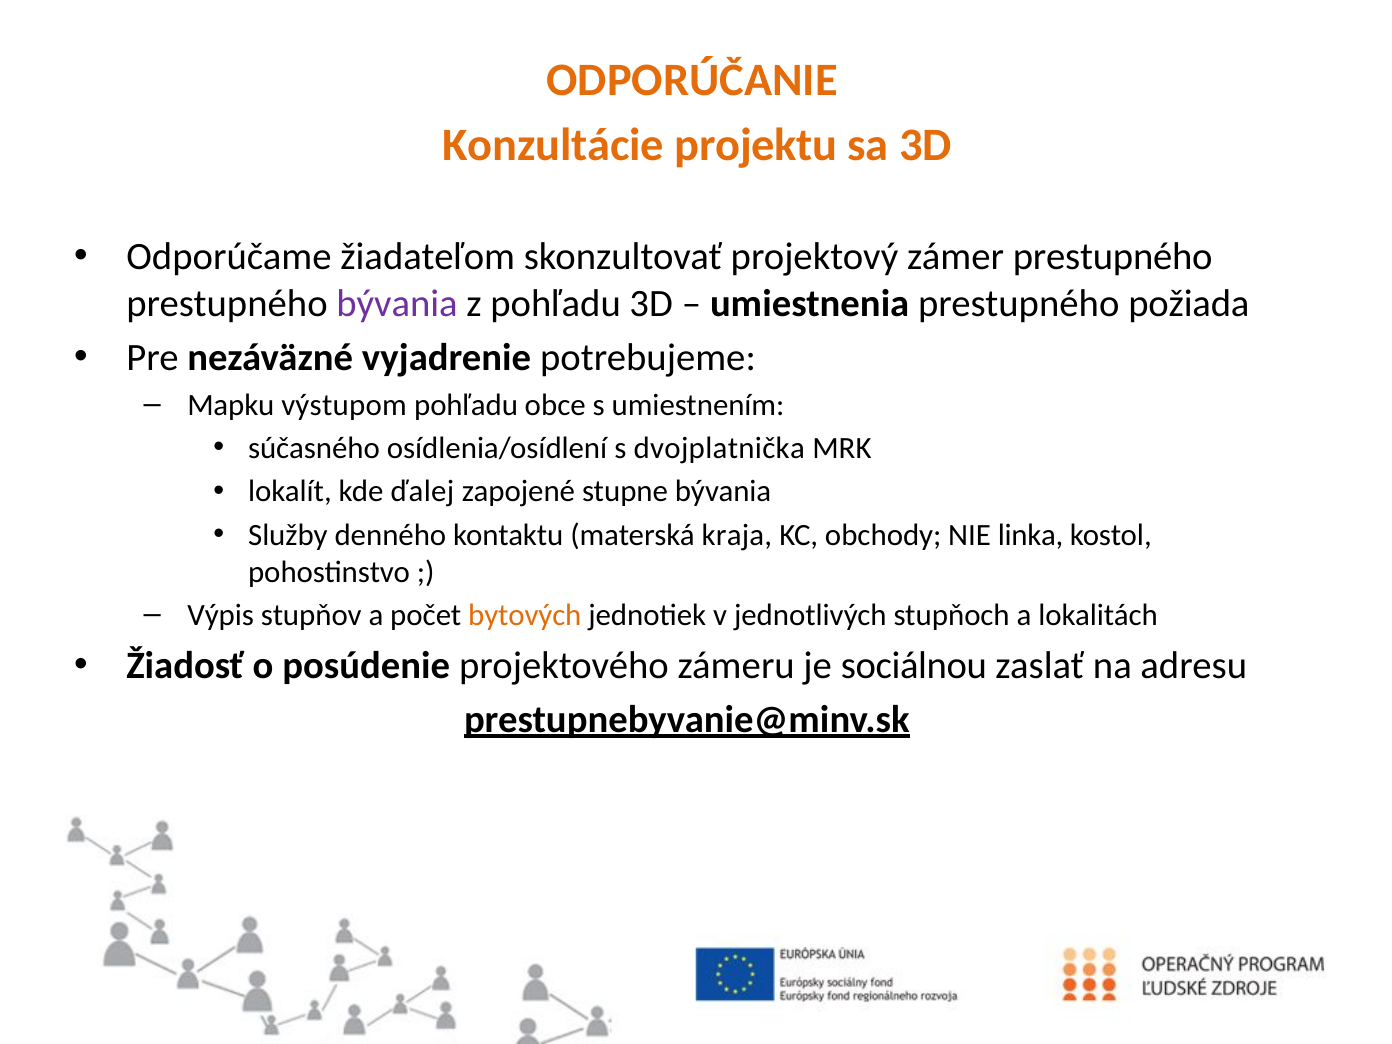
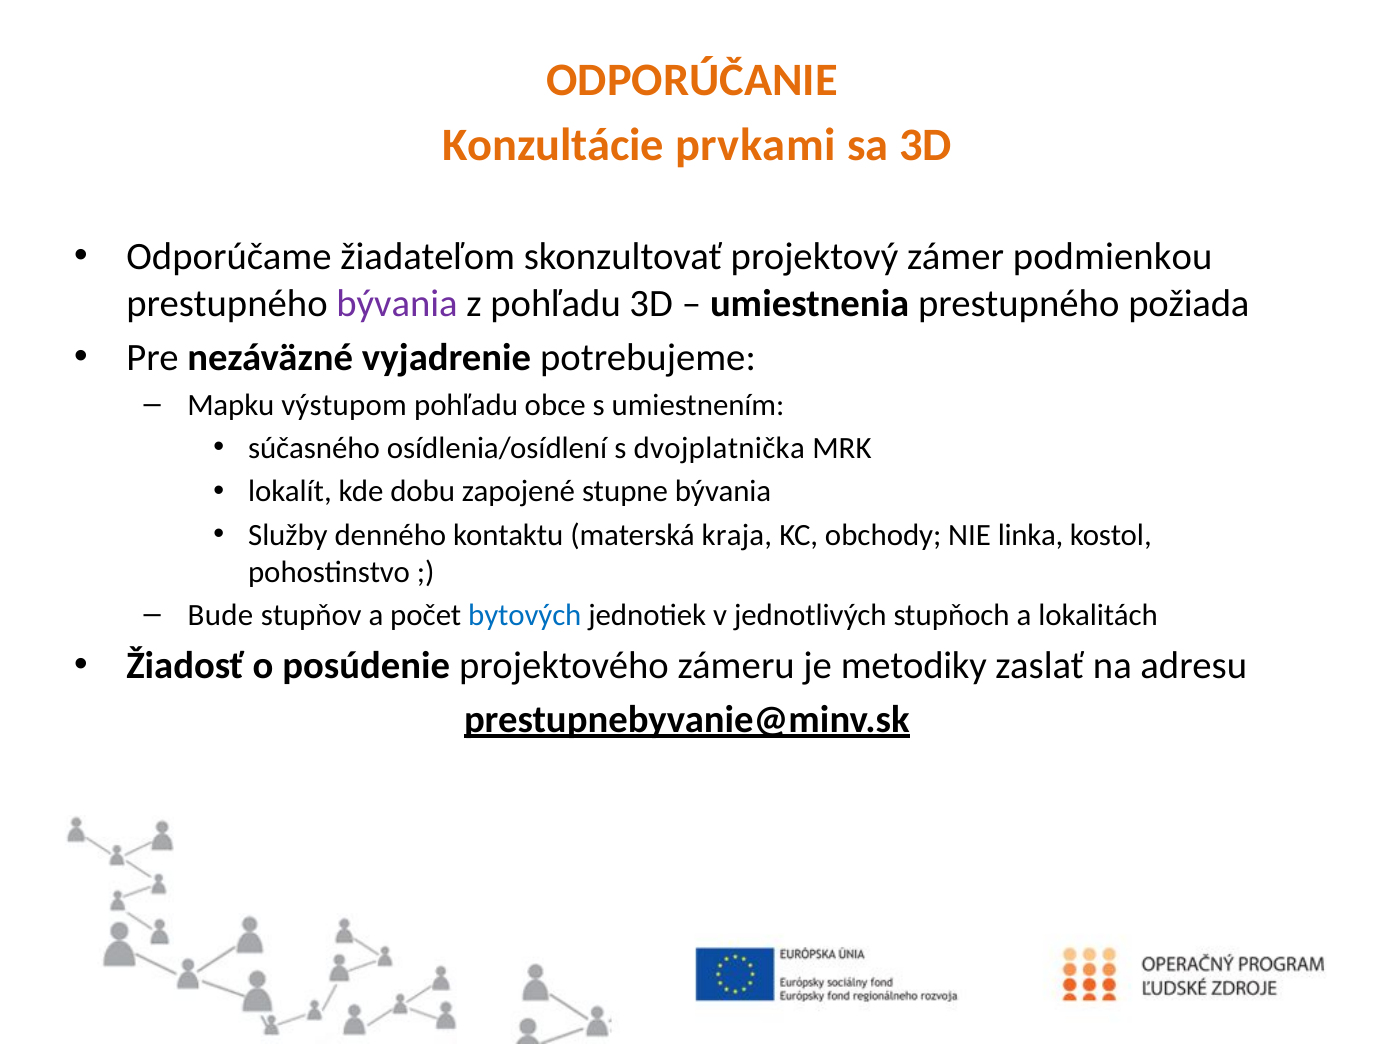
projektu: projektu -> prvkami
zámer prestupného: prestupného -> podmienkou
ďalej: ďalej -> dobu
Výpis: Výpis -> Bude
bytových colour: orange -> blue
sociálnou: sociálnou -> metodiky
